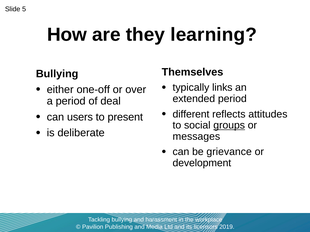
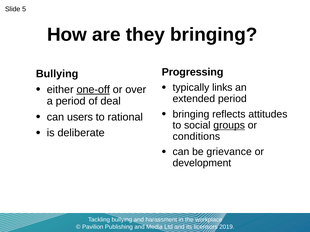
they learning: learning -> bringing
Themselves: Themselves -> Progressing
one-off underline: none -> present
different at (191, 114): different -> bringing
present: present -> rational
messages: messages -> conditions
